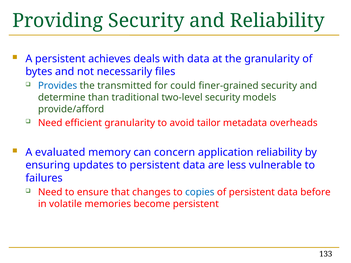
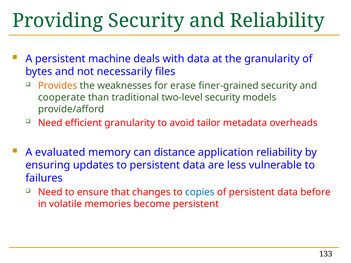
achieves: achieves -> machine
Provides colour: blue -> orange
transmitted: transmitted -> weaknesses
could: could -> erase
determine: determine -> cooperate
concern: concern -> distance
